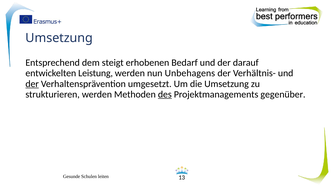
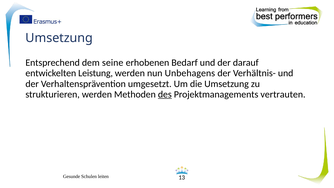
steigt: steigt -> seine
der at (32, 84) underline: present -> none
gegenüber: gegenüber -> vertrauten
